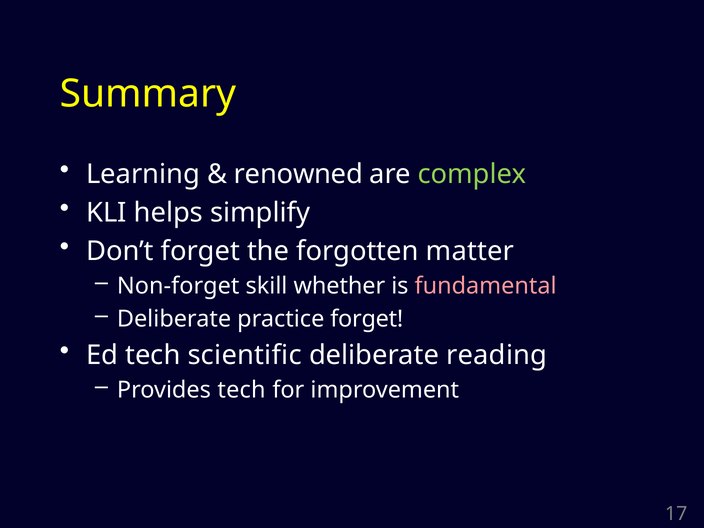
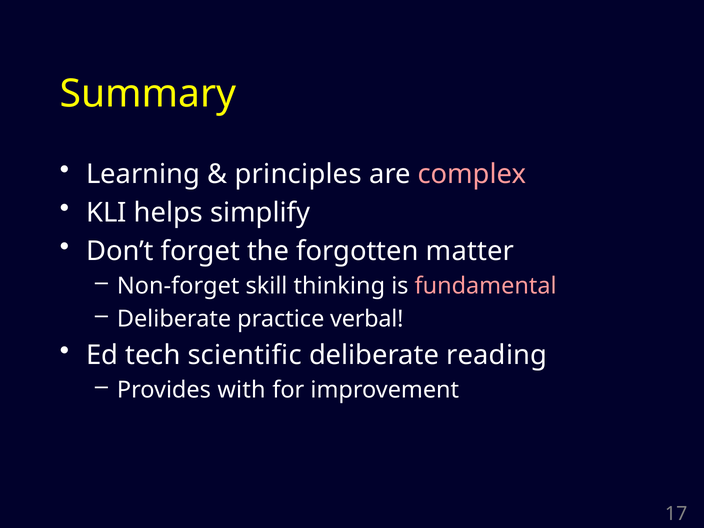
renowned: renowned -> principles
complex colour: light green -> pink
whether: whether -> thinking
practice forget: forget -> verbal
Provides tech: tech -> with
